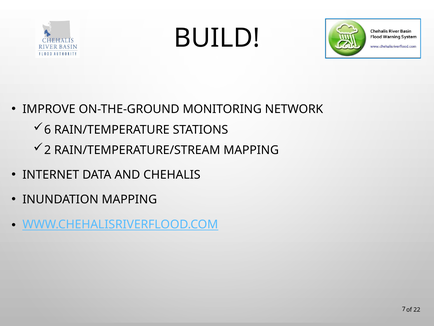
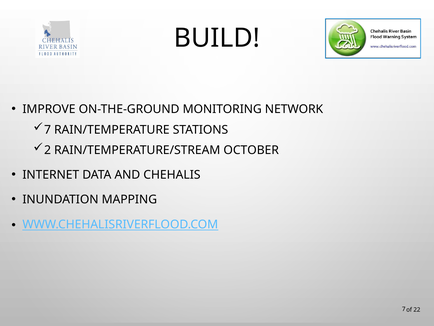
6: 6 -> 7
RAIN/TEMPERATURE/STREAM MAPPING: MAPPING -> OCTOBER
